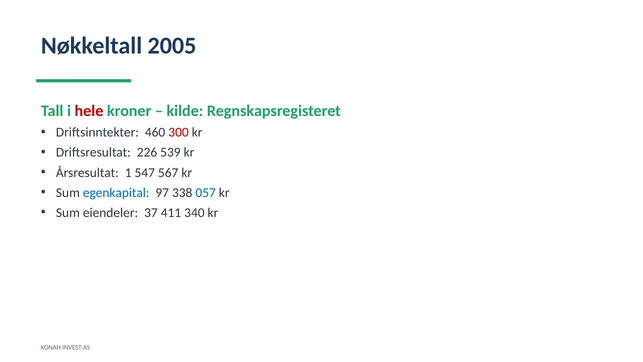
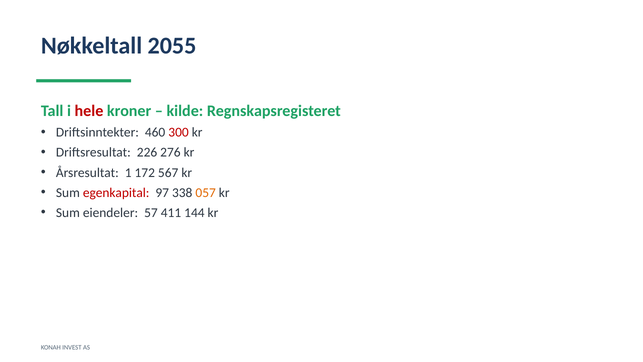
2005: 2005 -> 2055
539: 539 -> 276
547: 547 -> 172
egenkapital colour: blue -> red
057 colour: blue -> orange
37: 37 -> 57
340: 340 -> 144
